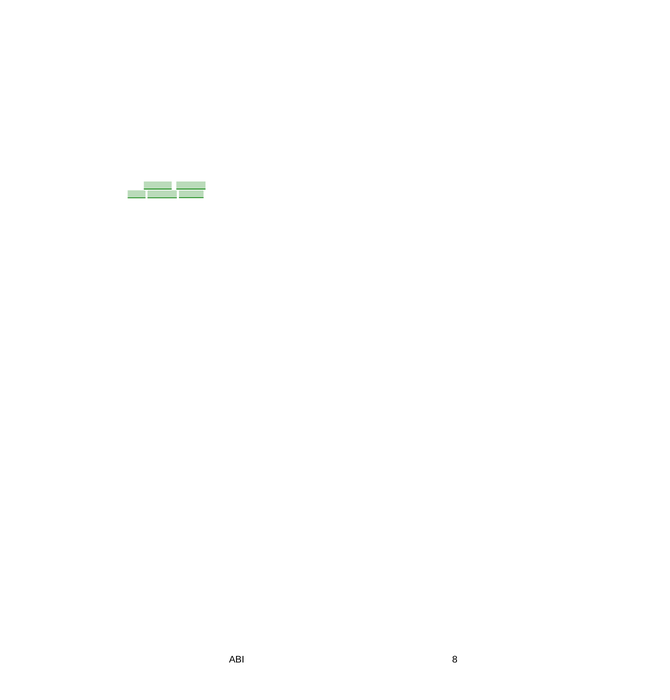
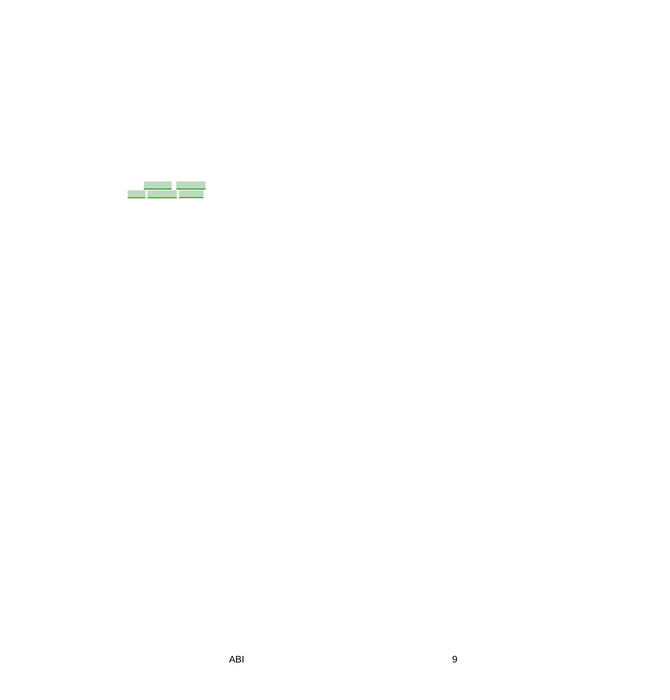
8: 8 -> 9
